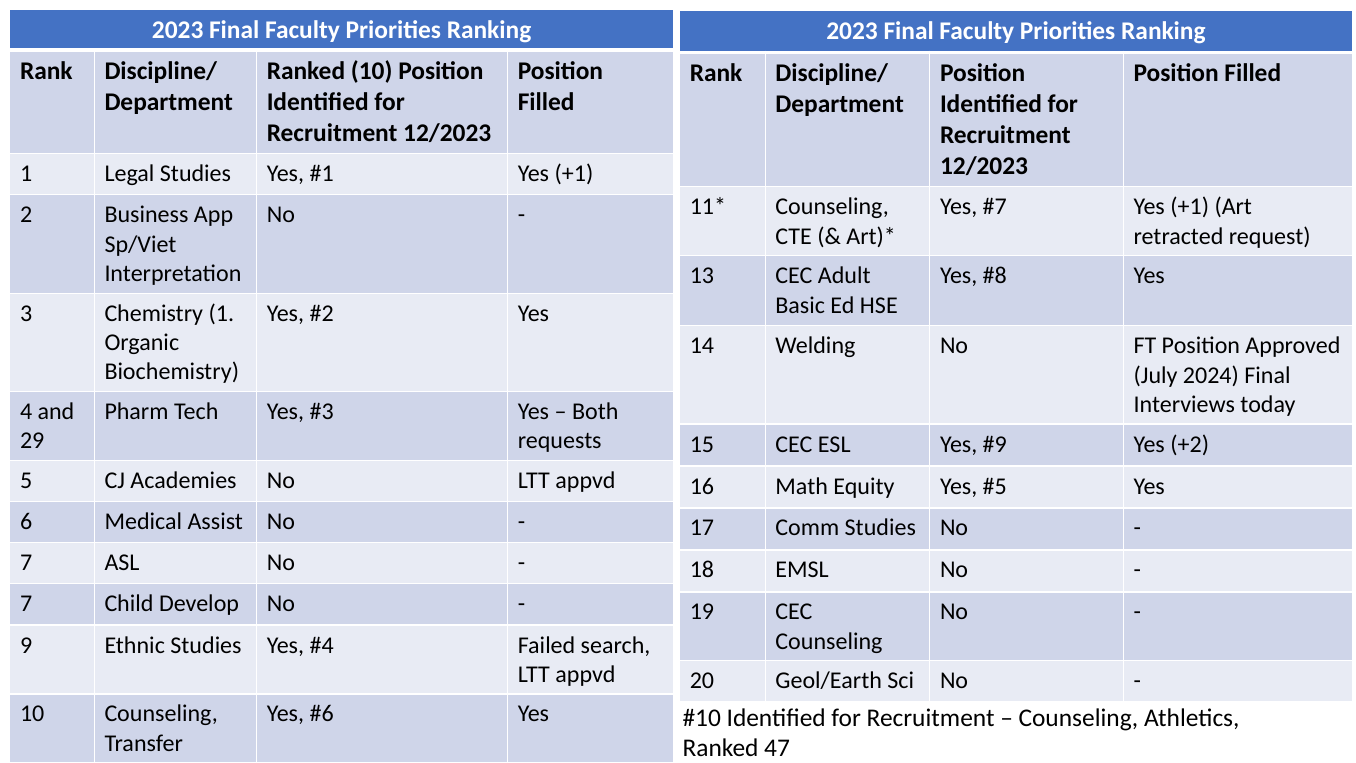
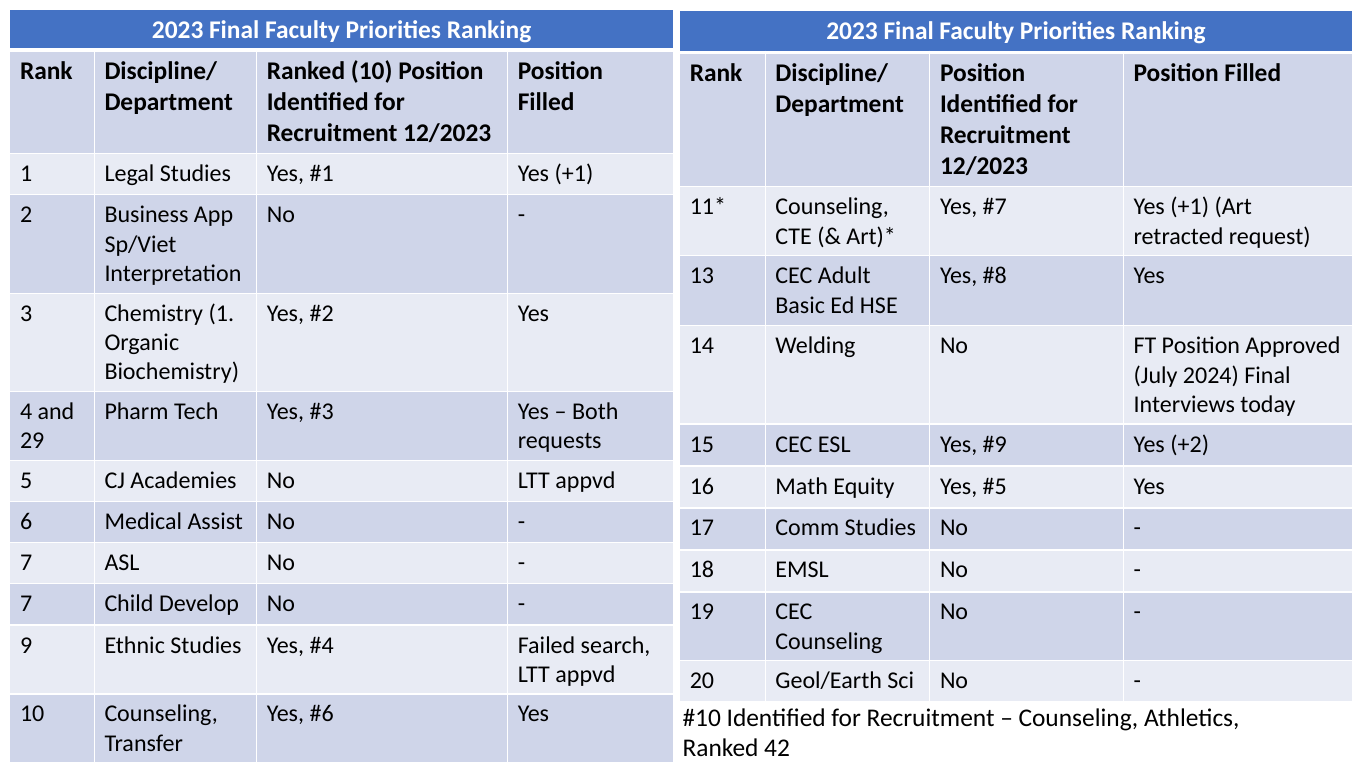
47: 47 -> 42
